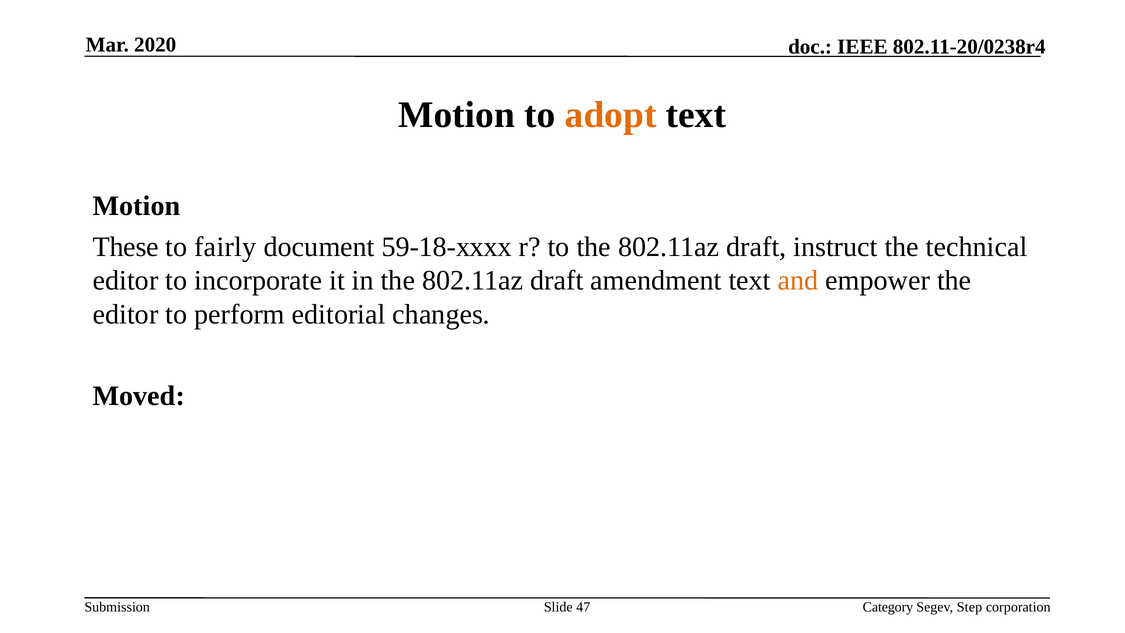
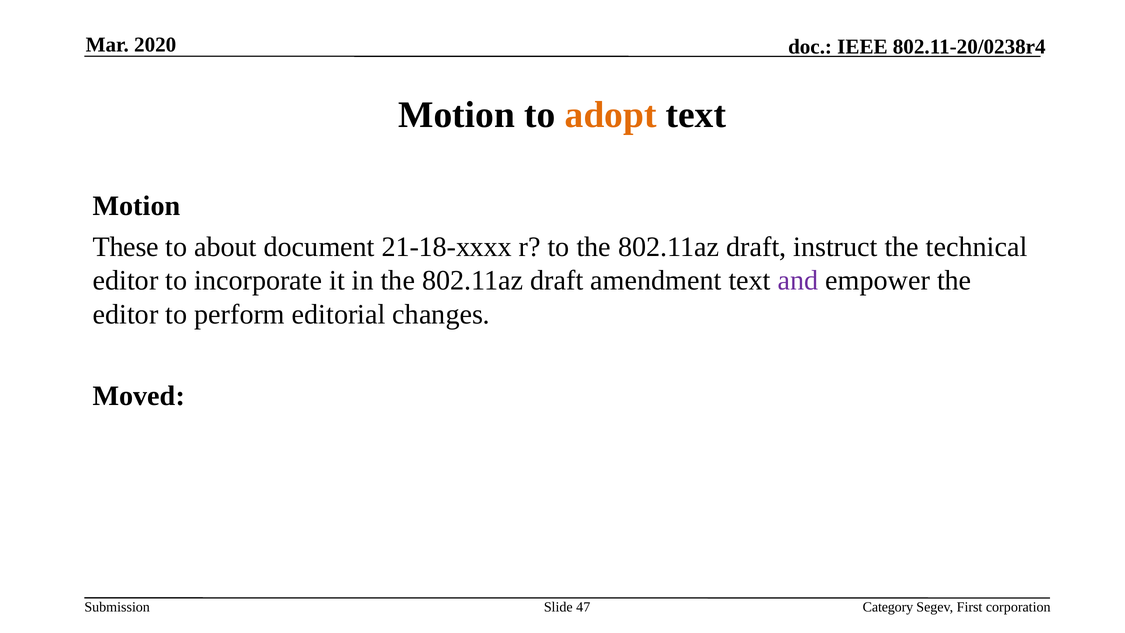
fairly: fairly -> about
59-18-xxxx: 59-18-xxxx -> 21-18-xxxx
and colour: orange -> purple
Step: Step -> First
